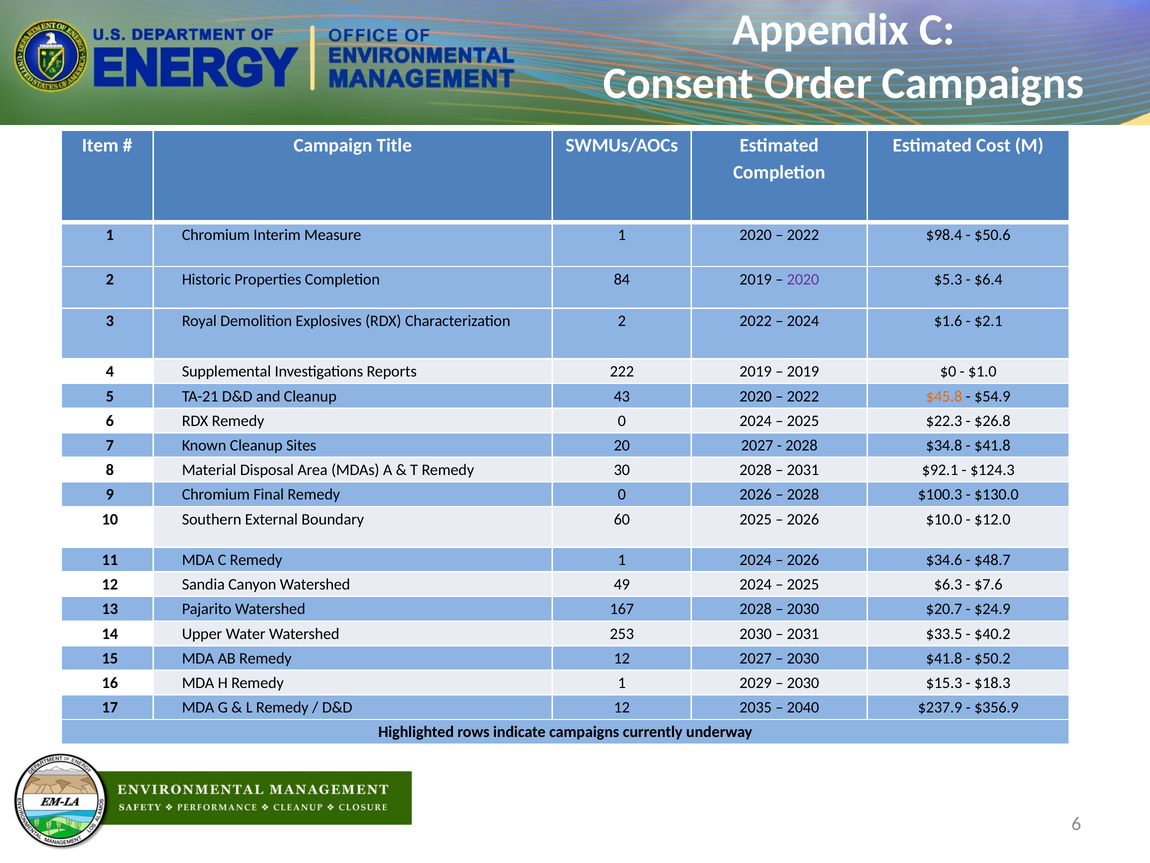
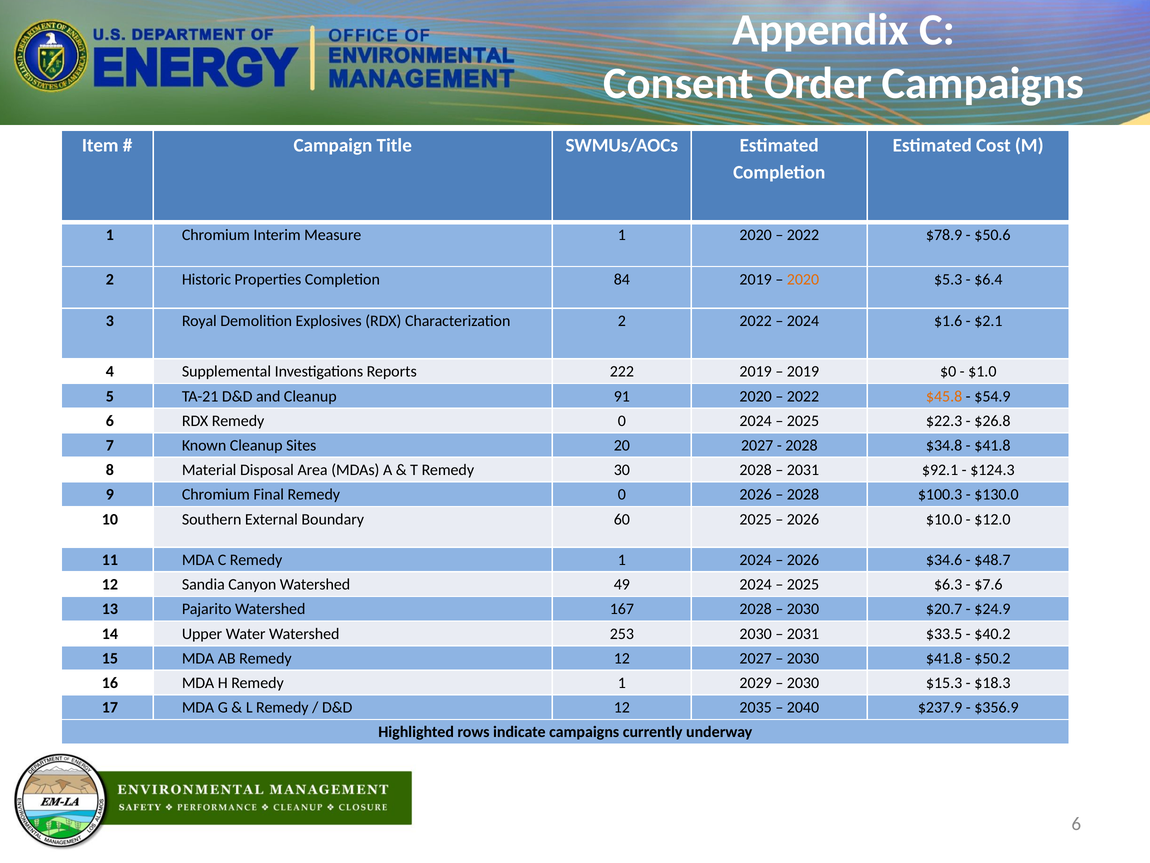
$98.4: $98.4 -> $78.9
2020 at (803, 279) colour: purple -> orange
43: 43 -> 91
